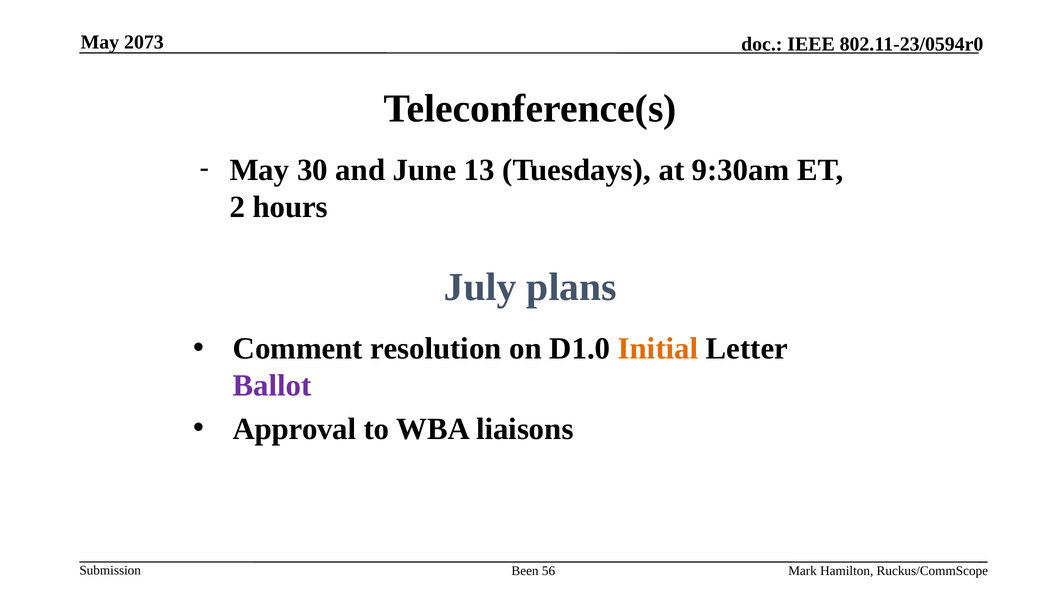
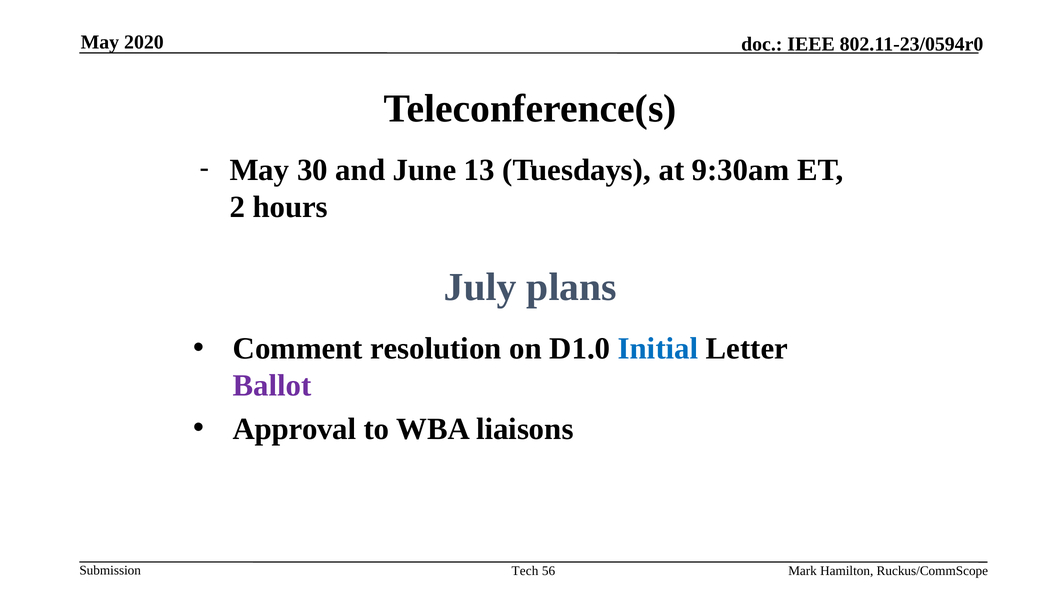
2073: 2073 -> 2020
Initial colour: orange -> blue
Been: Been -> Tech
